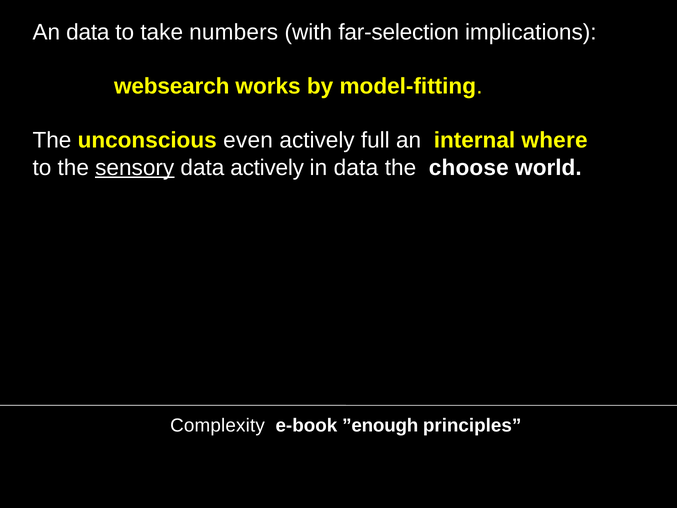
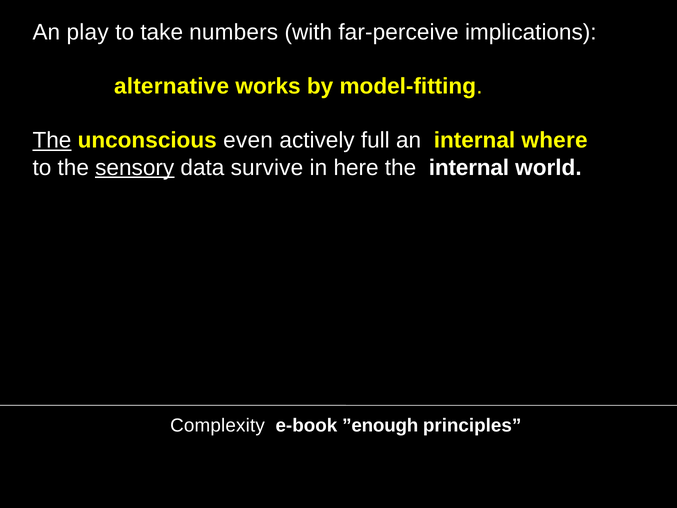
An data: data -> play
far-selection: far-selection -> far-perceive
websearch: websearch -> alternative
The at (52, 140) underline: none -> present
data actively: actively -> survive
in data: data -> here
the choose: choose -> internal
